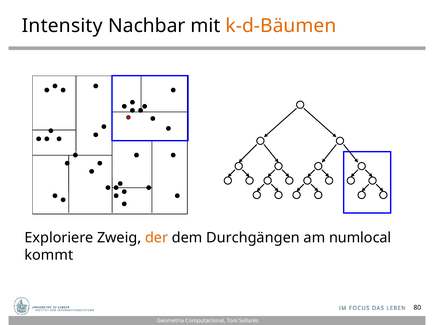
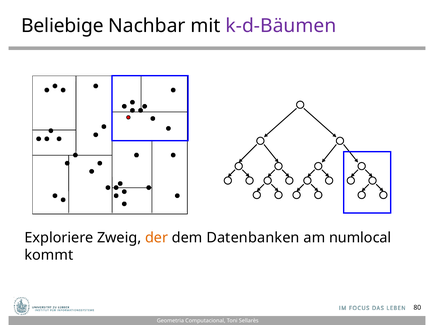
Intensity: Intensity -> Beliebige
k-d-Bäumen colour: orange -> purple
Durchgängen: Durchgängen -> Datenbanken
